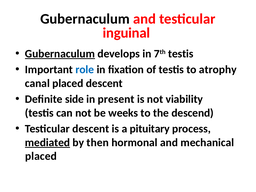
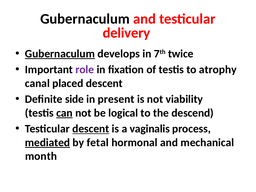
inguinal: inguinal -> delivery
7th testis: testis -> twice
role colour: blue -> purple
can underline: none -> present
weeks: weeks -> logical
descent at (91, 129) underline: none -> present
pituitary: pituitary -> vaginalis
then: then -> fetal
placed at (41, 156): placed -> month
